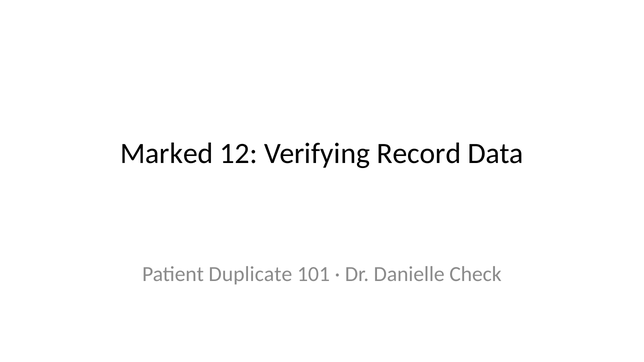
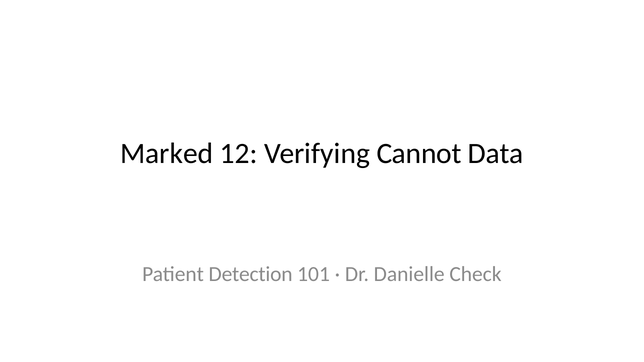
Record: Record -> Cannot
Duplicate: Duplicate -> Detection
